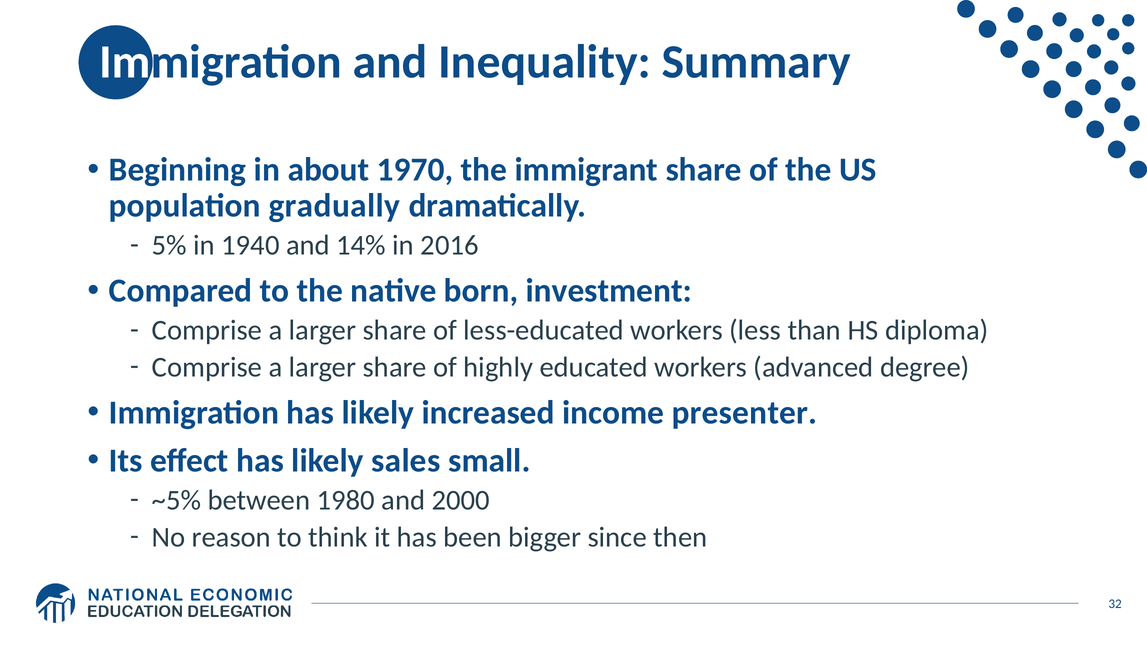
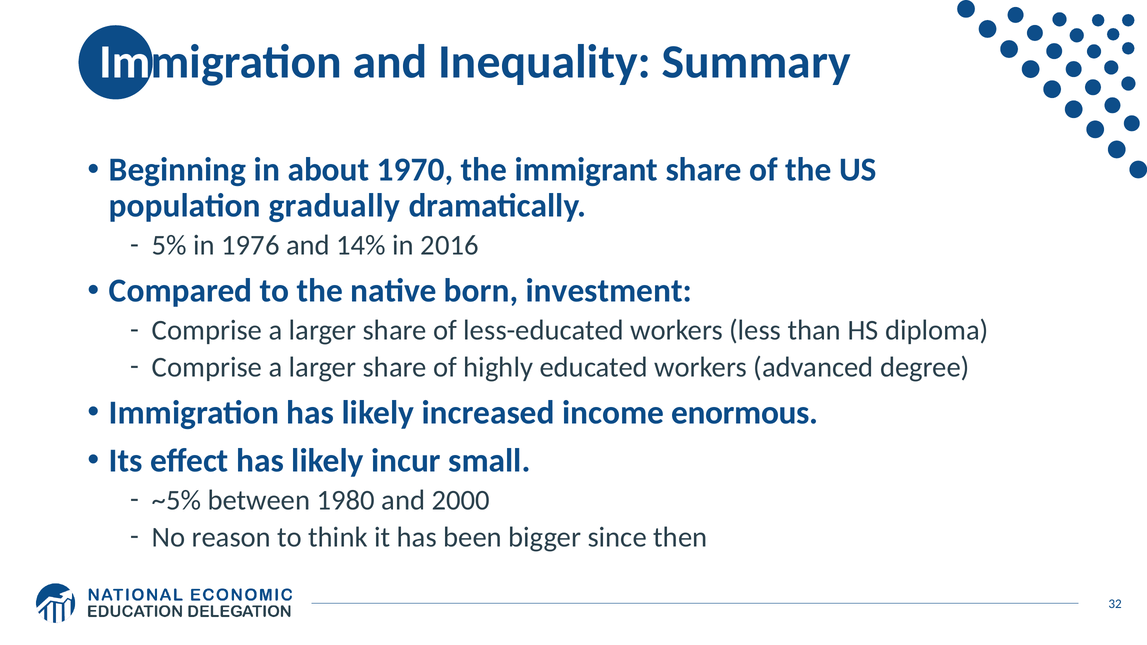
1940: 1940 -> 1976
presenter: presenter -> enormous
sales: sales -> incur
